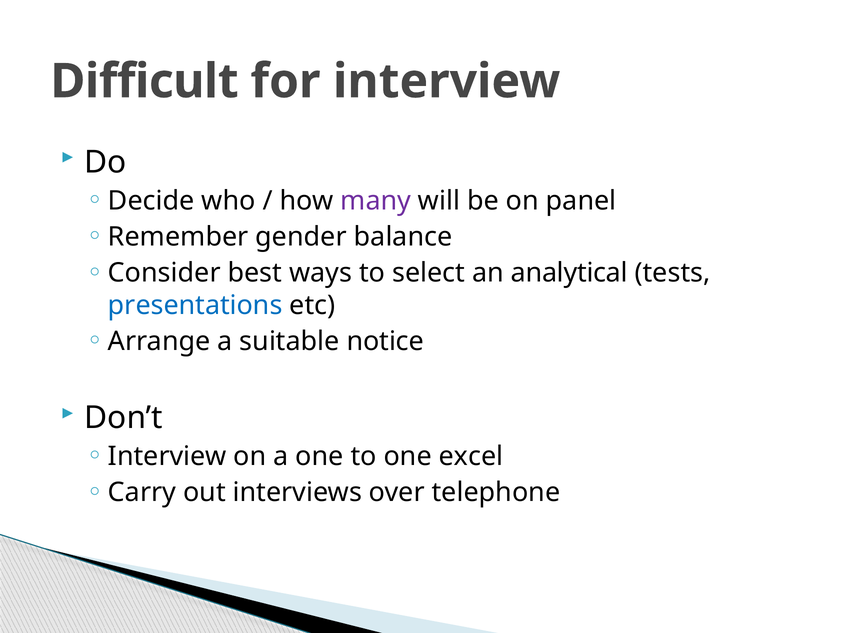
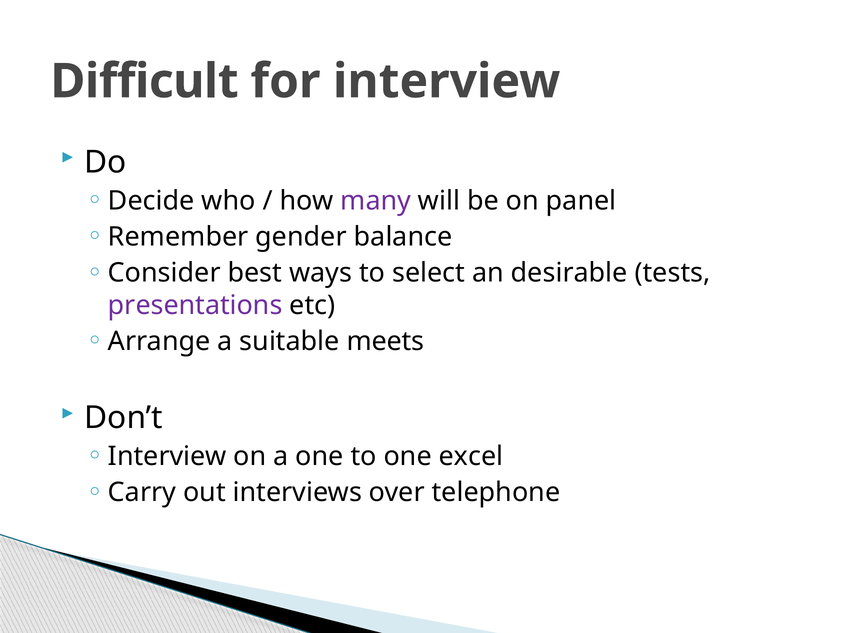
analytical: analytical -> desirable
presentations colour: blue -> purple
notice: notice -> meets
